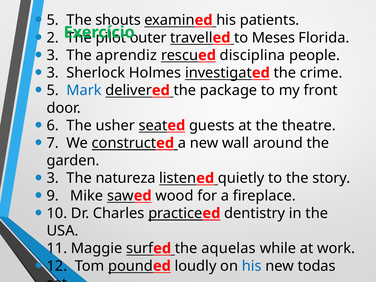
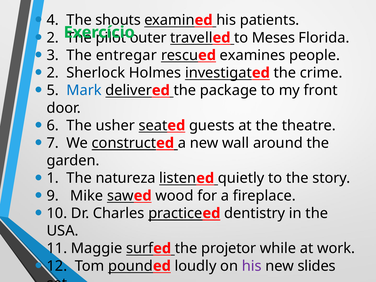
5 at (53, 20): 5 -> 4
aprendiz: aprendiz -> entregar
disciplina: disciplina -> examines
3 at (53, 73): 3 -> 2
3 at (53, 178): 3 -> 1
aquelas: aquelas -> projetor
his at (252, 266) colour: blue -> purple
todas: todas -> slides
